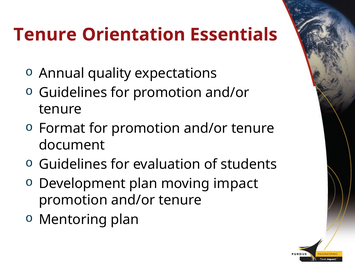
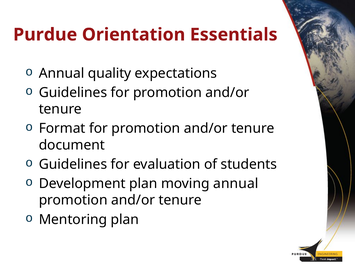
Tenure at (45, 35): Tenure -> Purdue
moving impact: impact -> annual
